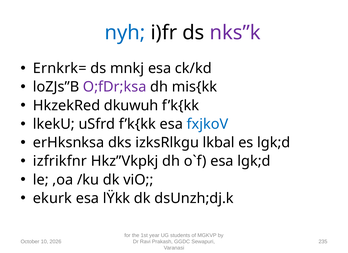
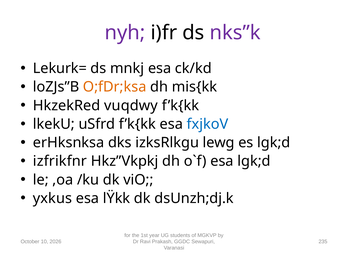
nyh colour: blue -> purple
Ernkrk=: Ernkrk= -> Lekurk=
O;fDr;ksa colour: purple -> orange
dkuwuh: dkuwuh -> vuqdwy
lkbal: lkbal -> lewg
ekurk: ekurk -> yxkus
